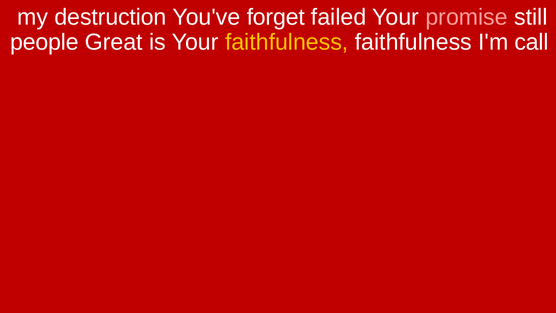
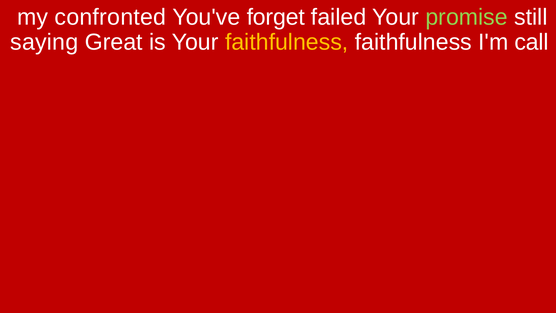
destruction: destruction -> confronted
promise colour: pink -> light green
people: people -> saying
